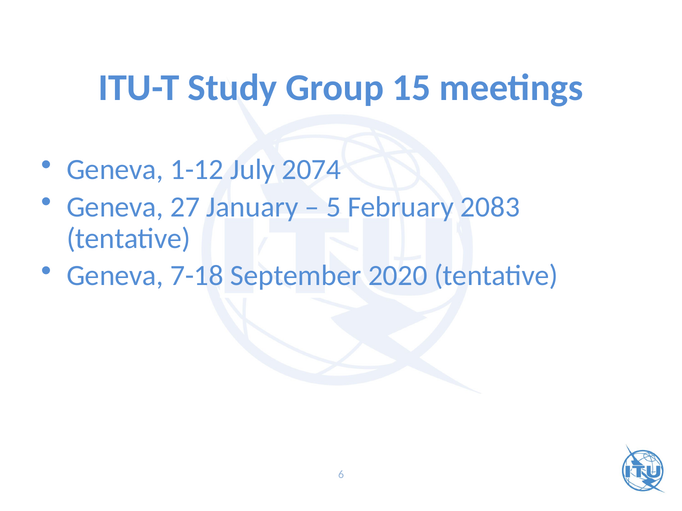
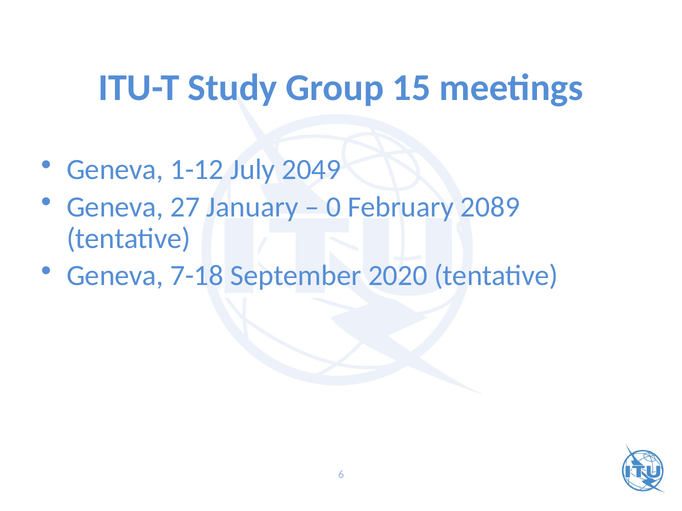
2074: 2074 -> 2049
5: 5 -> 0
2083: 2083 -> 2089
